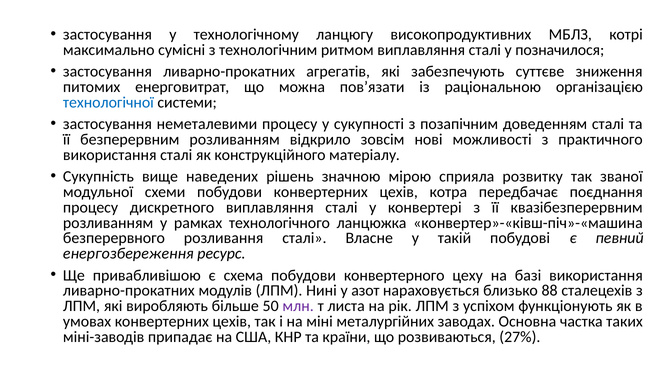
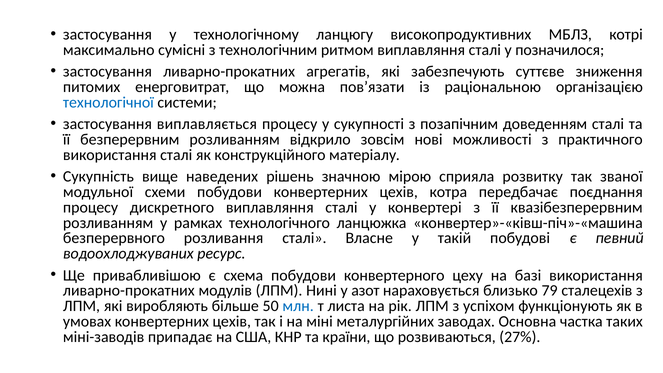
неметалевими: неметалевими -> виплавляється
енергозбереження: енергозбереження -> водоохлоджуваних
88: 88 -> 79
млн colour: purple -> blue
